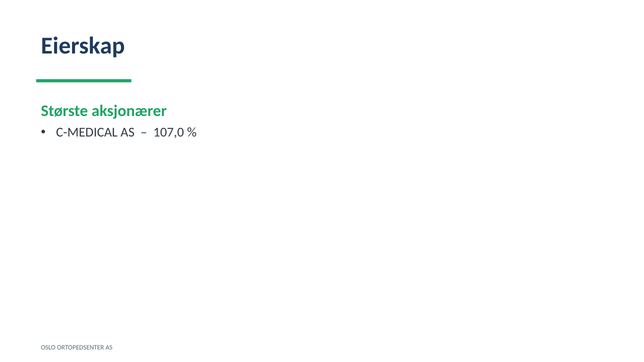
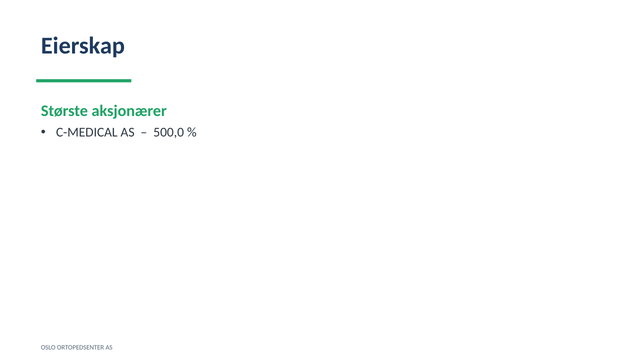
107,0: 107,0 -> 500,0
